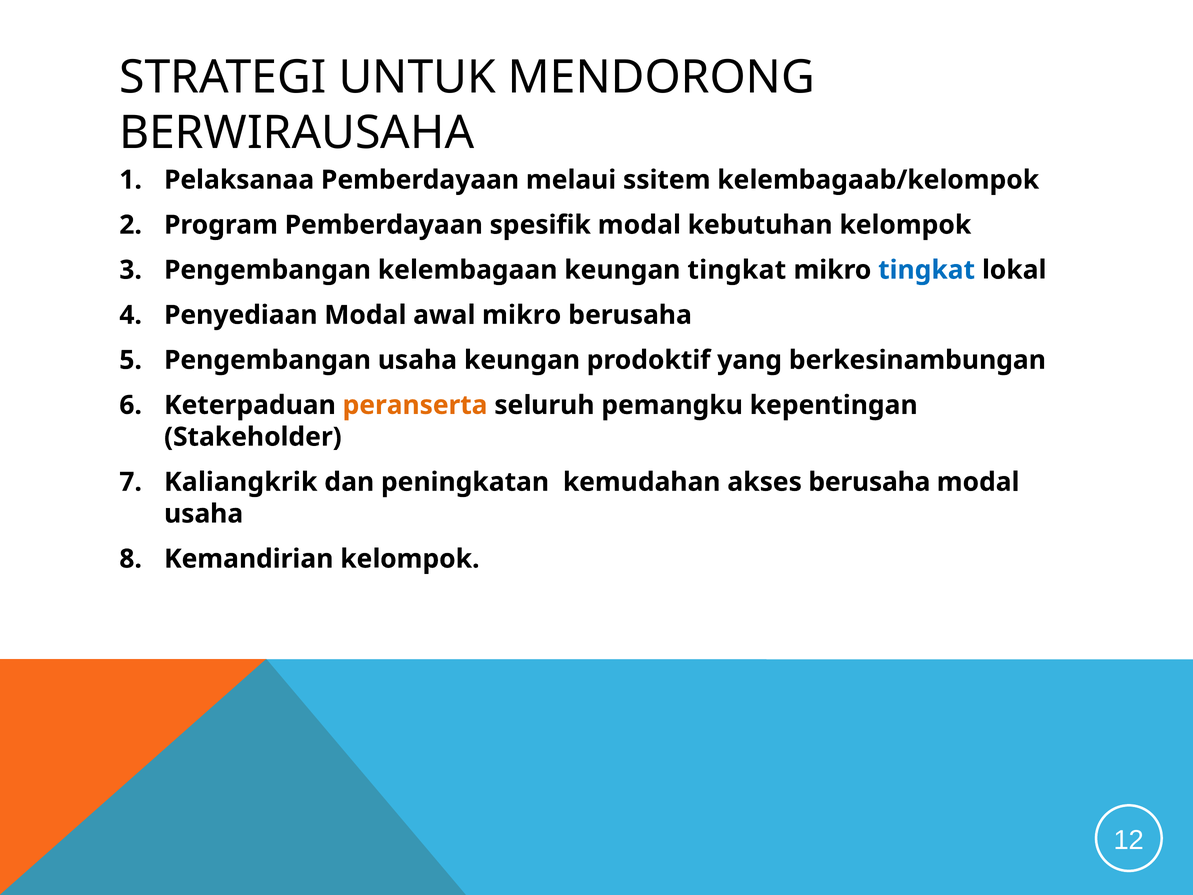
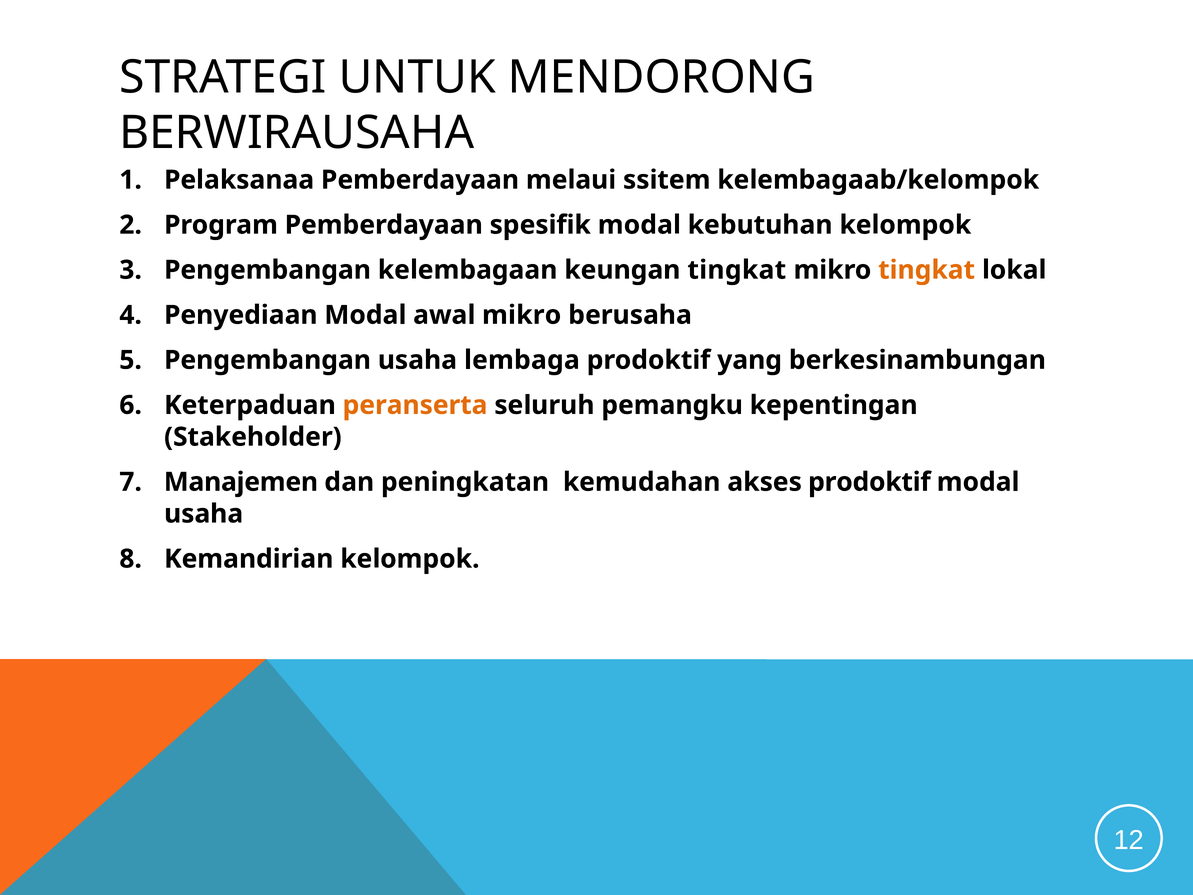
tingkat at (927, 270) colour: blue -> orange
usaha keungan: keungan -> lembaga
Kaliangkrik: Kaliangkrik -> Manajemen
akses berusaha: berusaha -> prodoktif
